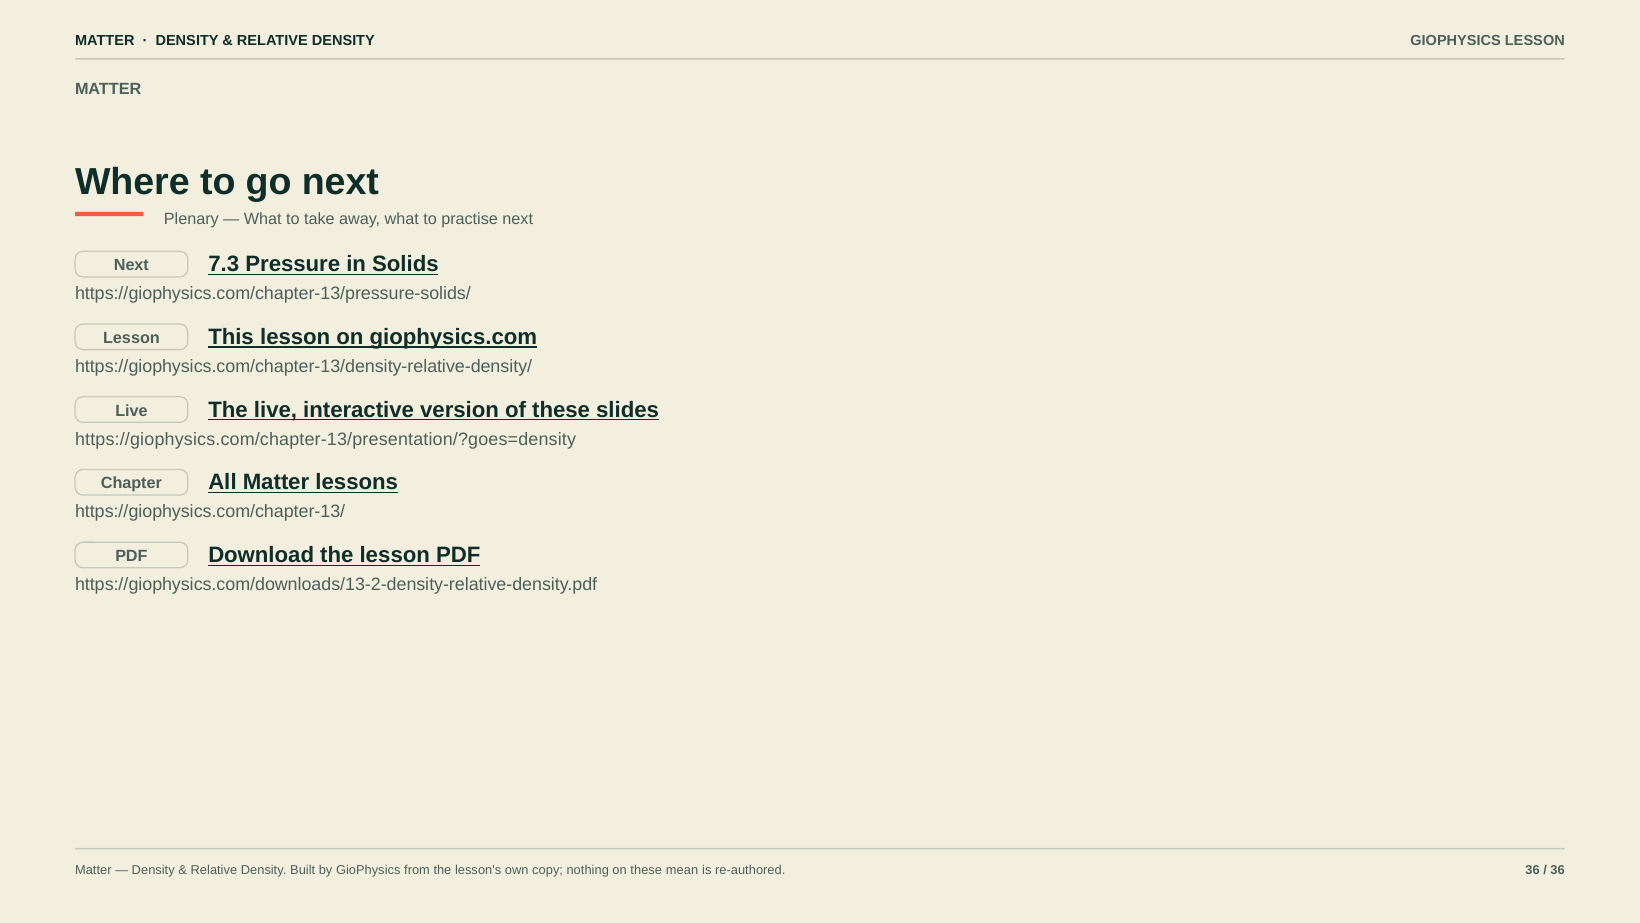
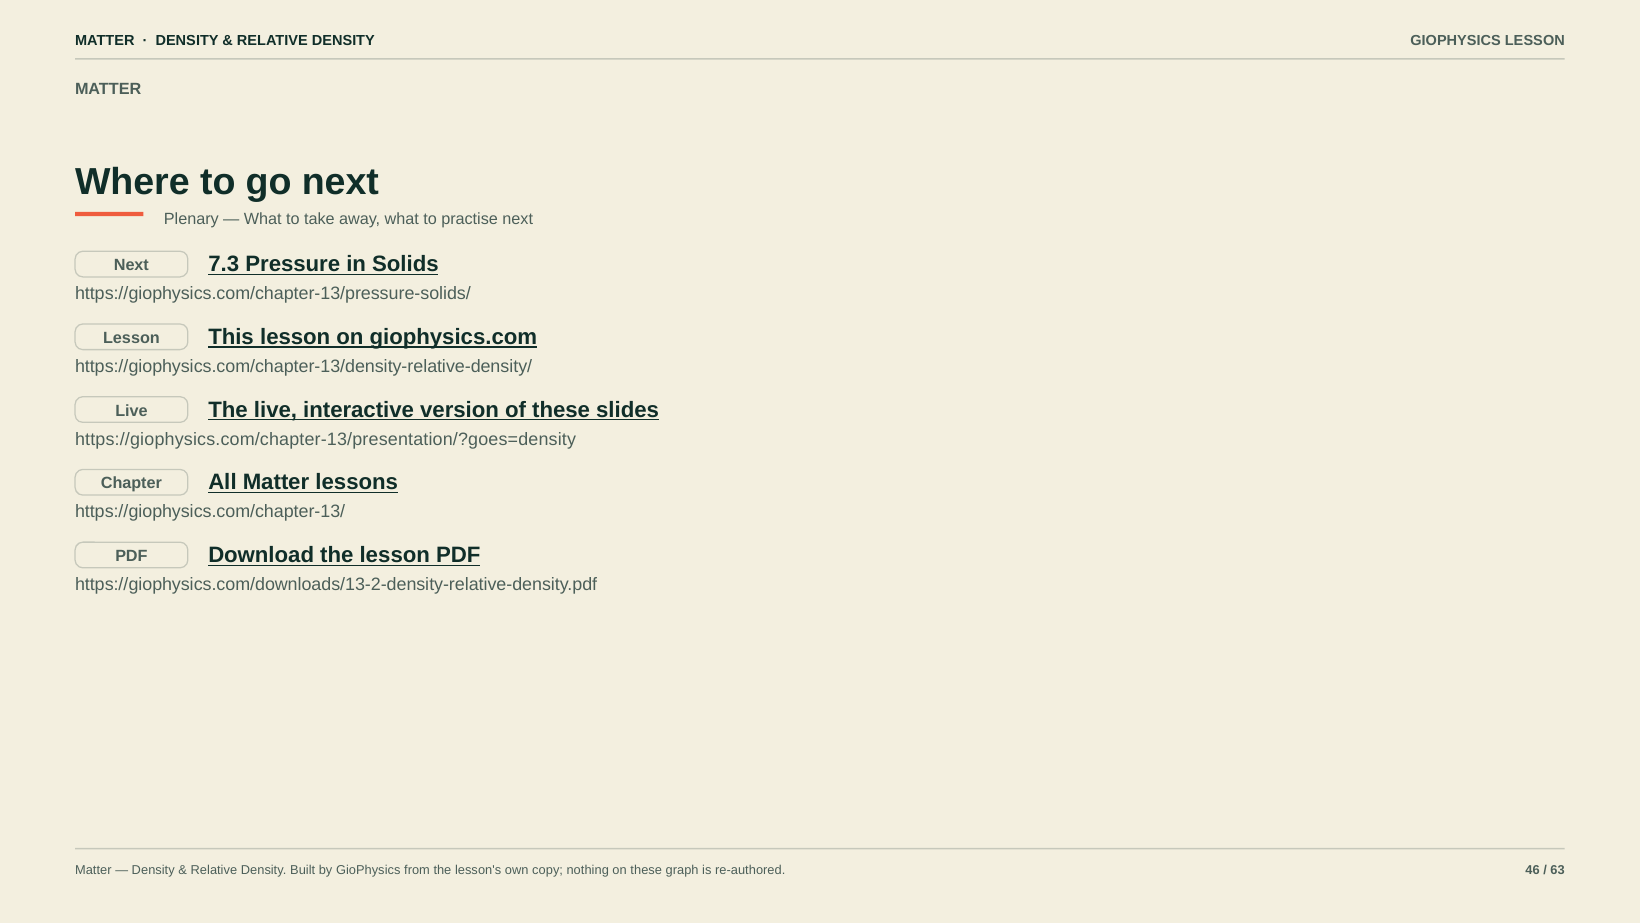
mean: mean -> graph
re-authored 36: 36 -> 46
36 at (1558, 870): 36 -> 63
